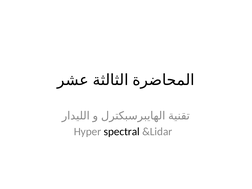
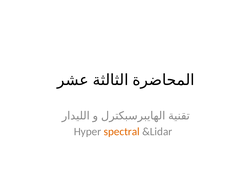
spectral colour: black -> orange
